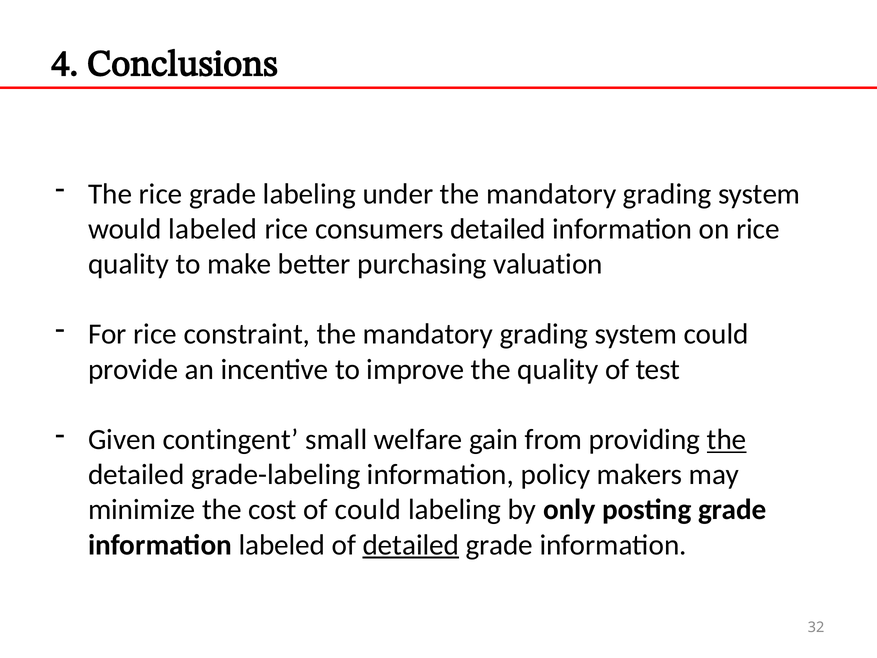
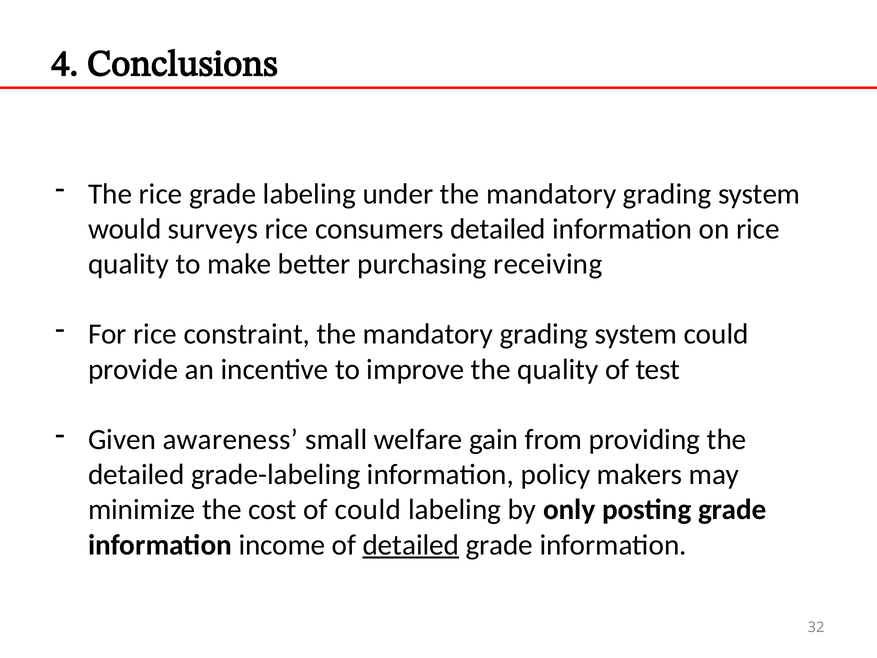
would labeled: labeled -> surveys
valuation: valuation -> receiving
contingent: contingent -> awareness
the at (727, 439) underline: present -> none
information labeled: labeled -> income
